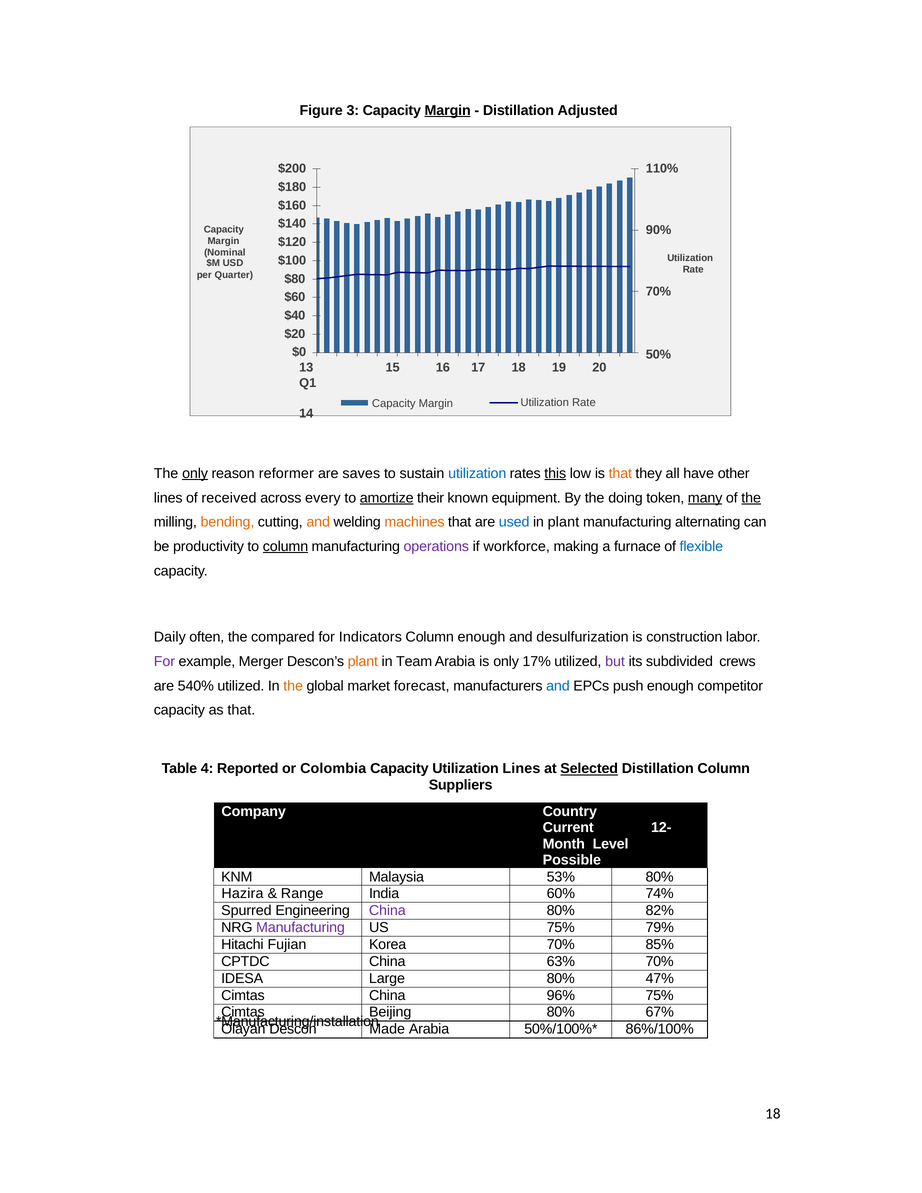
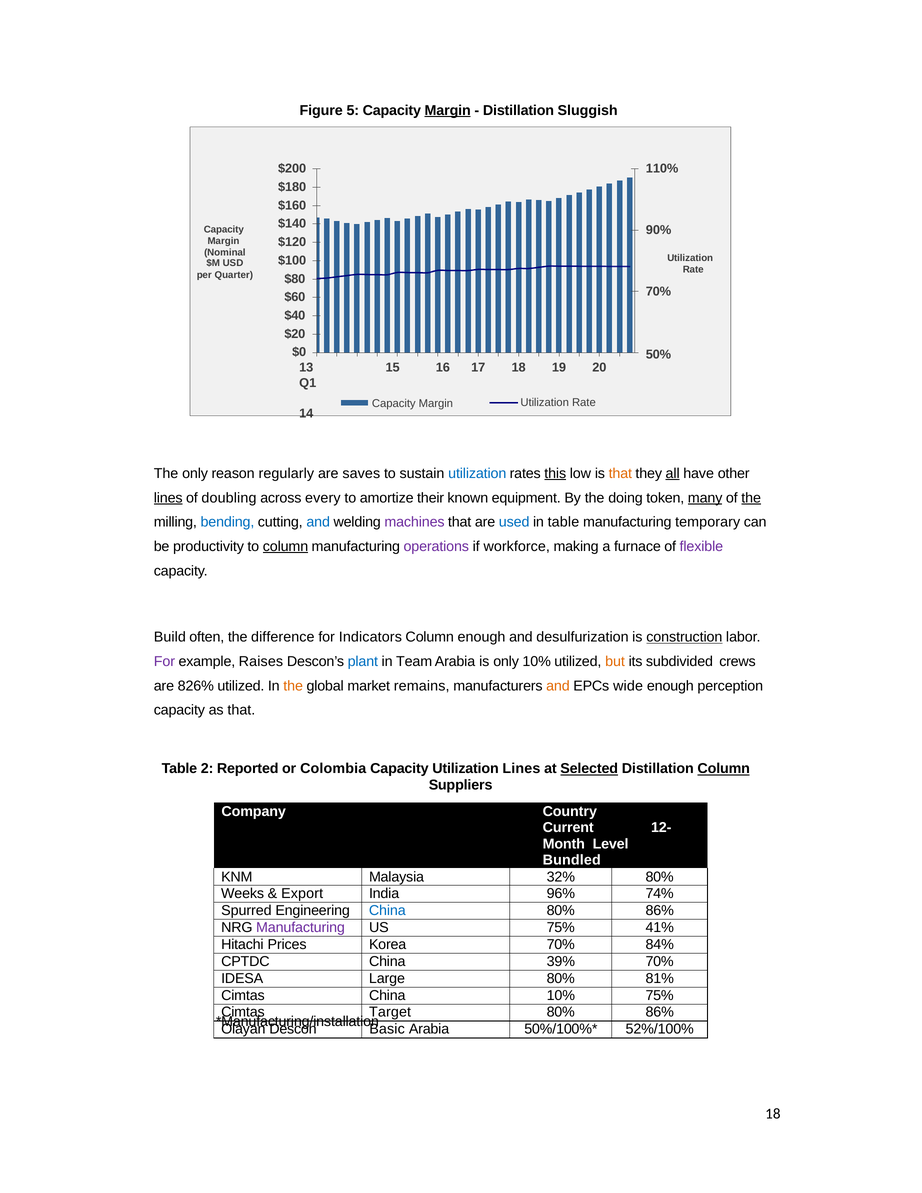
3: 3 -> 5
Adjusted: Adjusted -> Sluggish
only at (195, 474) underline: present -> none
reformer: reformer -> regularly
all underline: none -> present
lines at (168, 498) underline: none -> present
received: received -> doubling
amortize underline: present -> none
bending colour: orange -> blue
and at (318, 522) colour: orange -> blue
machines colour: orange -> purple
in plant: plant -> table
alternating: alternating -> temporary
flexible colour: blue -> purple
Daily: Daily -> Build
compared: compared -> difference
construction underline: none -> present
Merger: Merger -> Raises
plant at (363, 662) colour: orange -> blue
only 17%: 17% -> 10%
but colour: purple -> orange
540%: 540% -> 826%
forecast: forecast -> remains
and at (558, 686) colour: blue -> orange
push: push -> wide
competitor: competitor -> perception
4: 4 -> 2
Column at (724, 769) underline: none -> present
Possible: Possible -> Bundled
53%: 53% -> 32%
Hazira: Hazira -> Weeks
Range: Range -> Export
60%: 60% -> 96%
China at (387, 911) colour: purple -> blue
82% at (660, 911): 82% -> 86%
79%: 79% -> 41%
Fujian: Fujian -> Prices
85%: 85% -> 84%
63%: 63% -> 39%
47%: 47% -> 81%
China 96%: 96% -> 10%
Beijing: Beijing -> Target
67% at (660, 1012): 67% -> 86%
Made: Made -> Basic
86%/100%: 86%/100% -> 52%/100%
